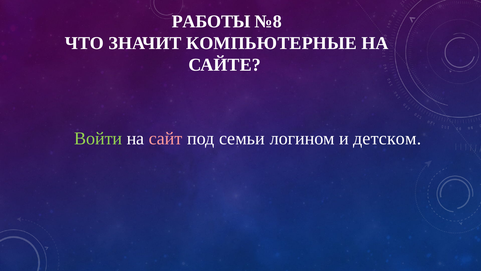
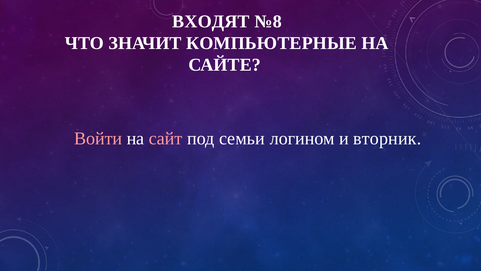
РАБОТЫ: РАБОТЫ -> ВХОДЯТ
Войти colour: light green -> pink
детском: детском -> вторник
